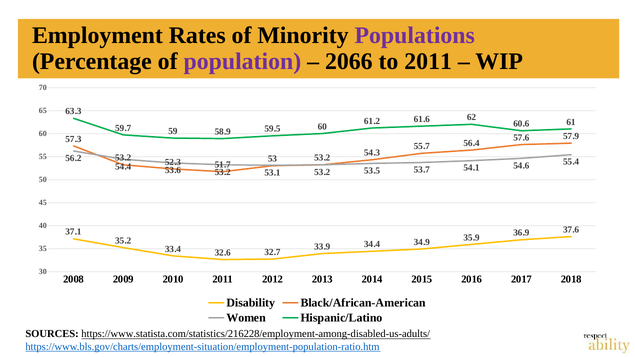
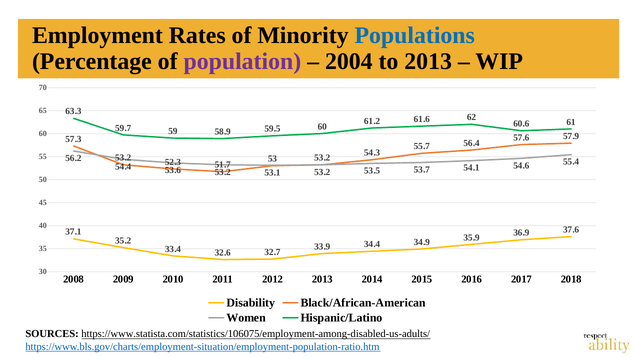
Populations colour: purple -> blue
2066: 2066 -> 2004
to 2011: 2011 -> 2013
https://www.statista.com/statistics/216228/employment-among-disabled-us-adults/: https://www.statista.com/statistics/216228/employment-among-disabled-us-adults/ -> https://www.statista.com/statistics/106075/employment-among-disabled-us-adults/
